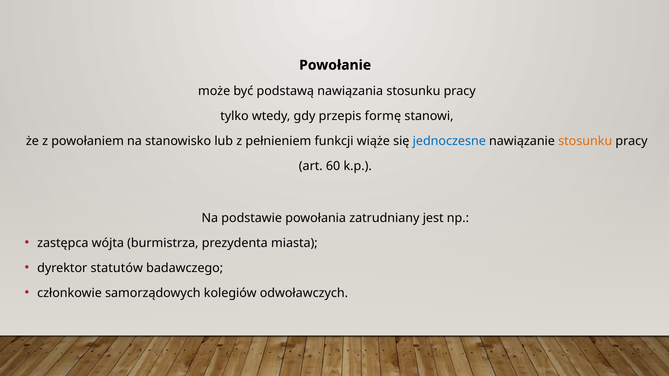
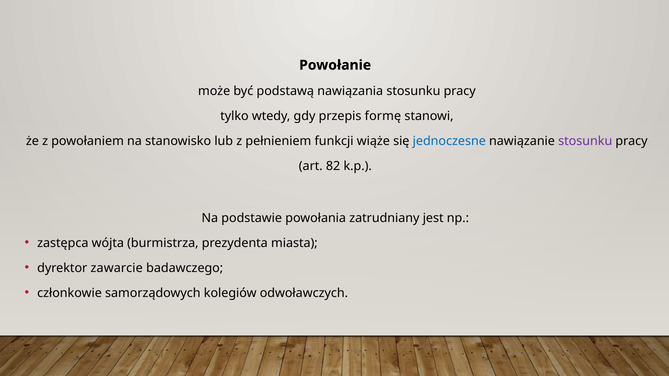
stosunku at (585, 141) colour: orange -> purple
60: 60 -> 82
statutów: statutów -> zawarcie
